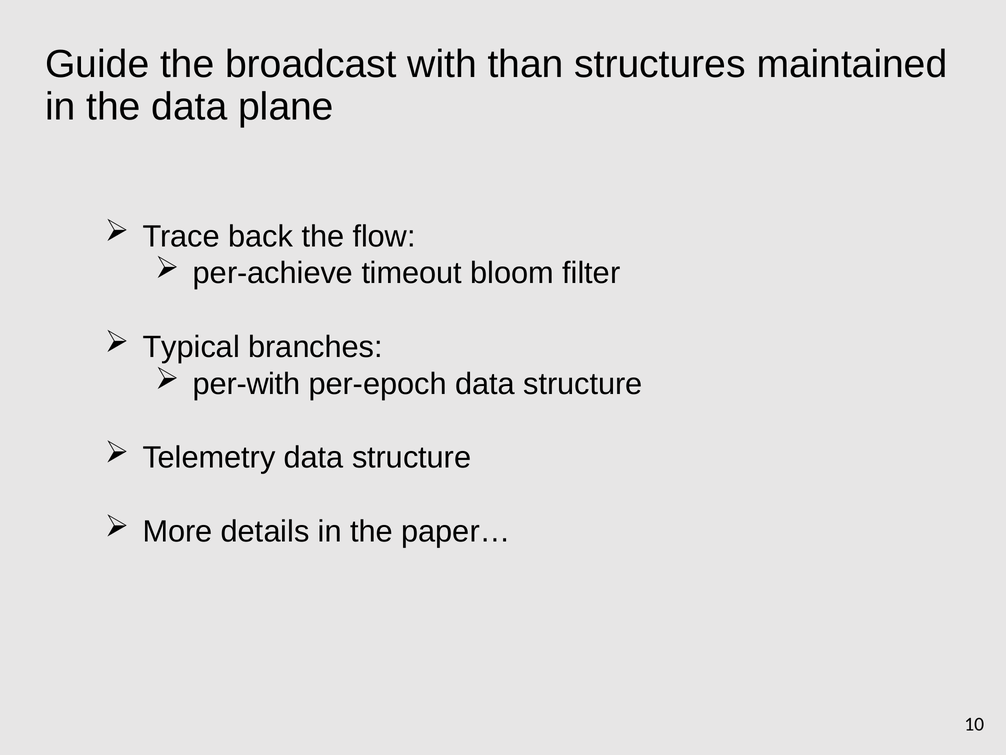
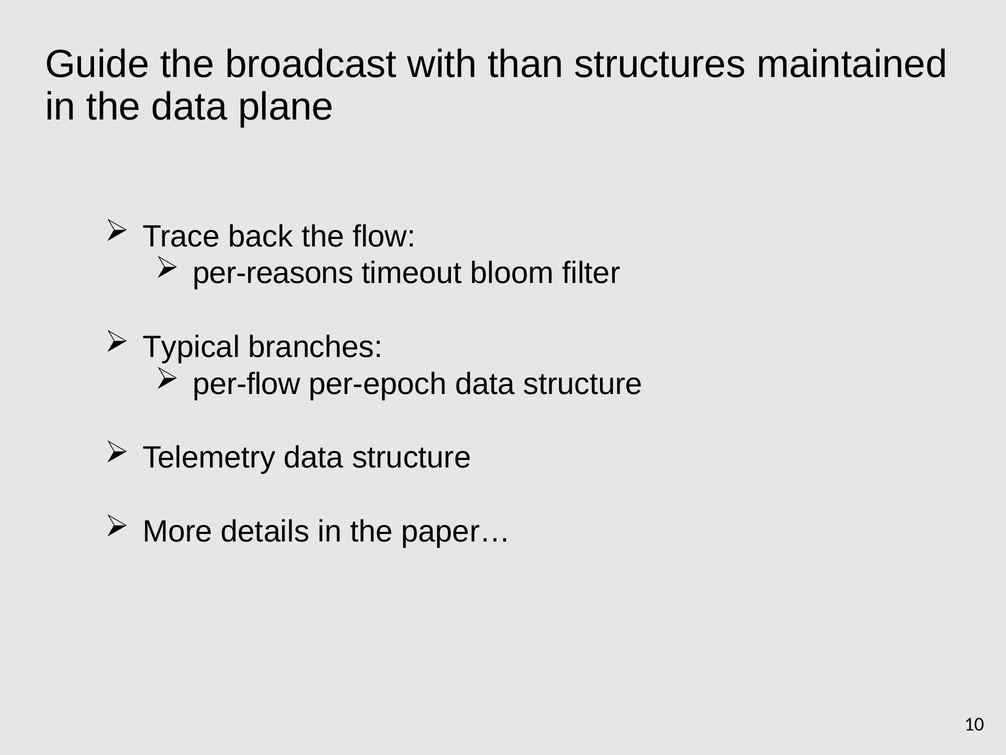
per-achieve: per-achieve -> per-reasons
per-with: per-with -> per-flow
